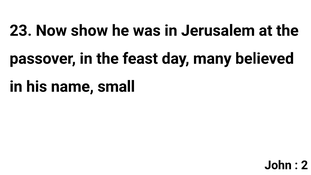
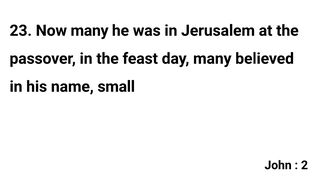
Now show: show -> many
